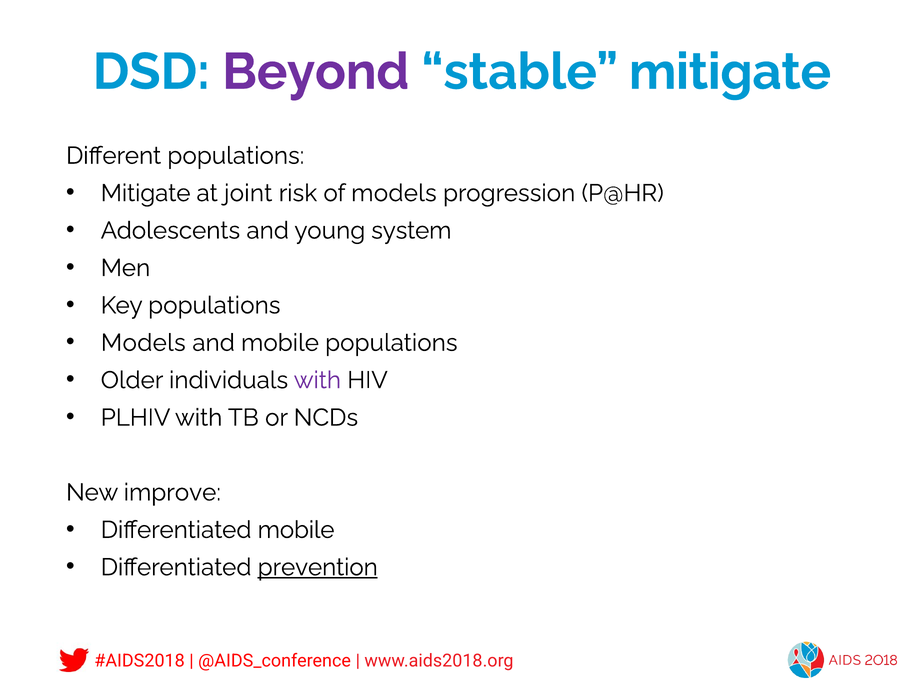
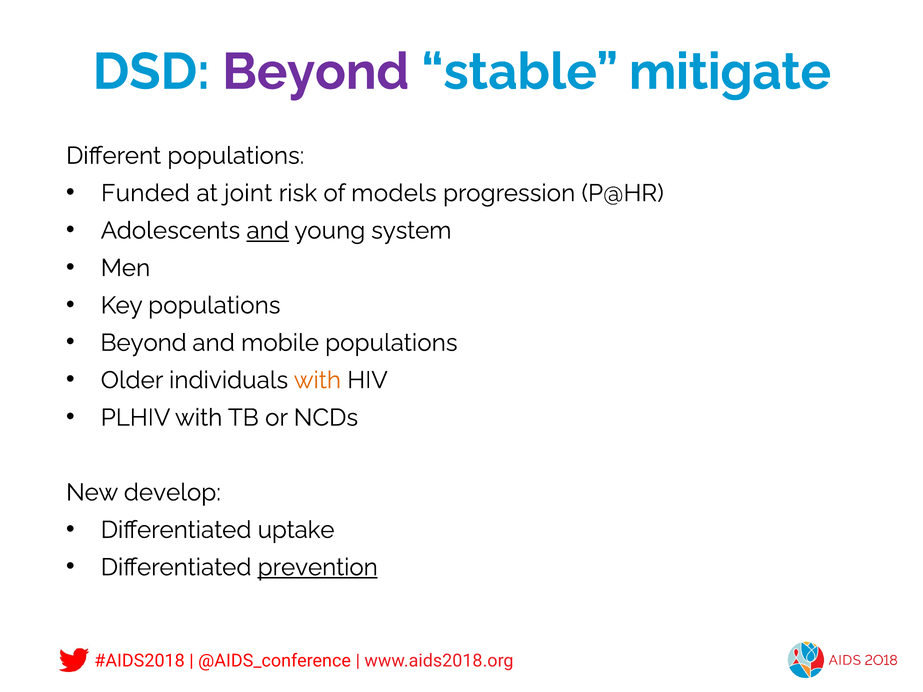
Mitigate at (146, 193): Mitigate -> Funded
and at (268, 231) underline: none -> present
Models at (143, 343): Models -> Beyond
with at (317, 380) colour: purple -> orange
improve: improve -> develop
Differentiated mobile: mobile -> uptake
